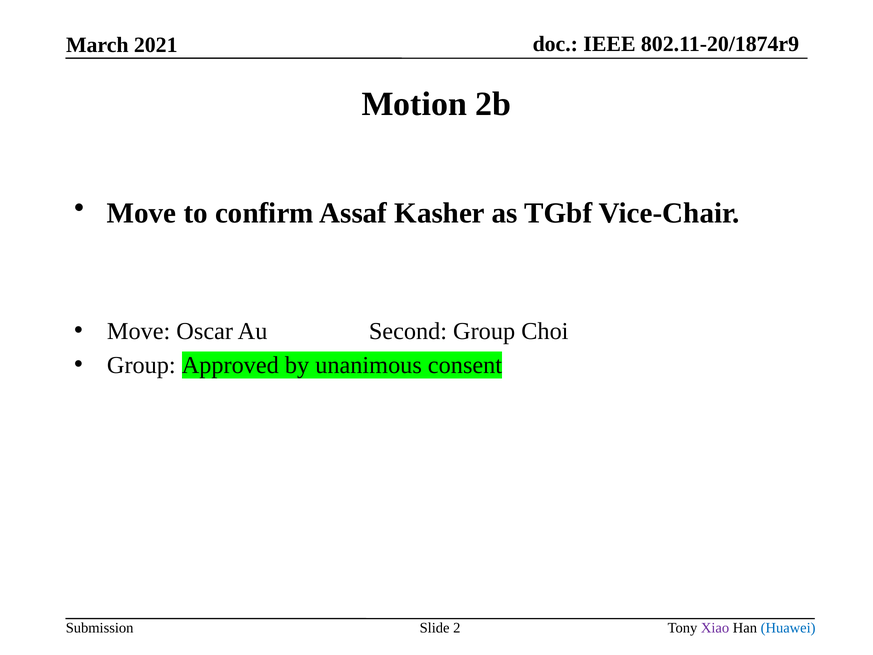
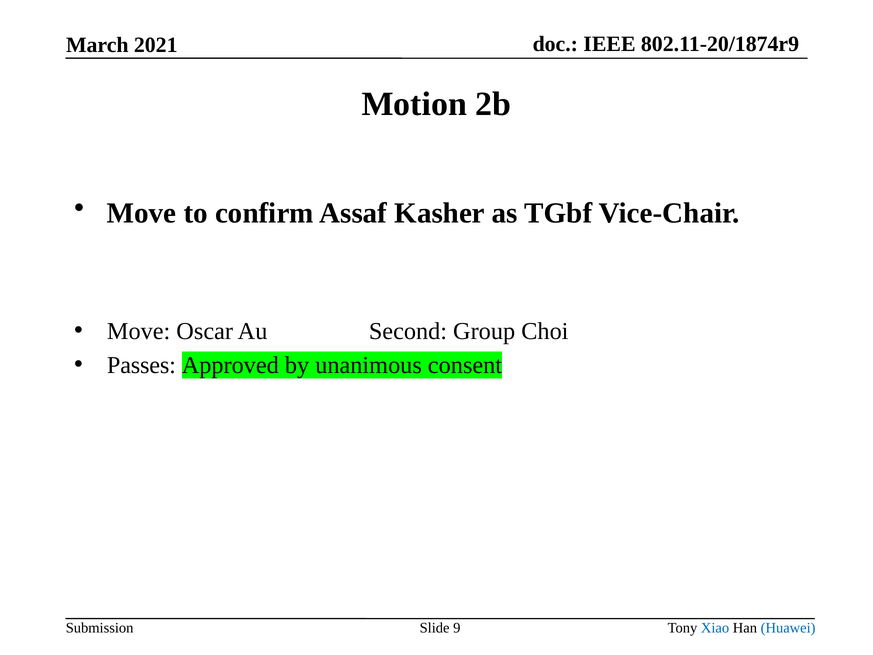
Group at (141, 365): Group -> Passes
2: 2 -> 9
Xiao colour: purple -> blue
